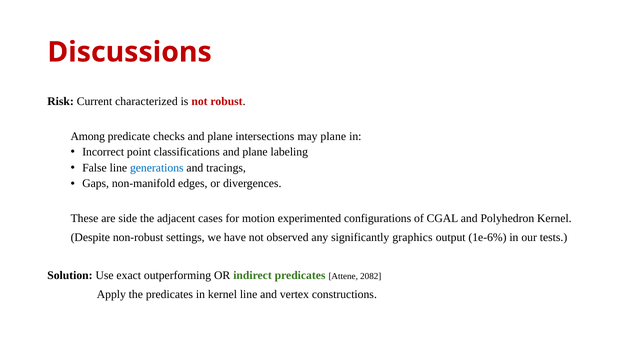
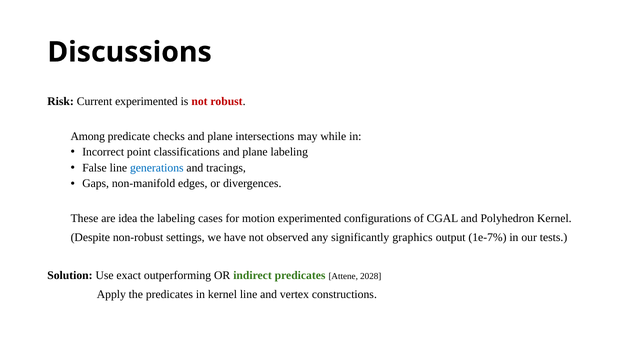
Discussions colour: red -> black
Current characterized: characterized -> experimented
may plane: plane -> while
side: side -> idea
the adjacent: adjacent -> labeling
1e-6%: 1e-6% -> 1e-7%
2082: 2082 -> 2028
